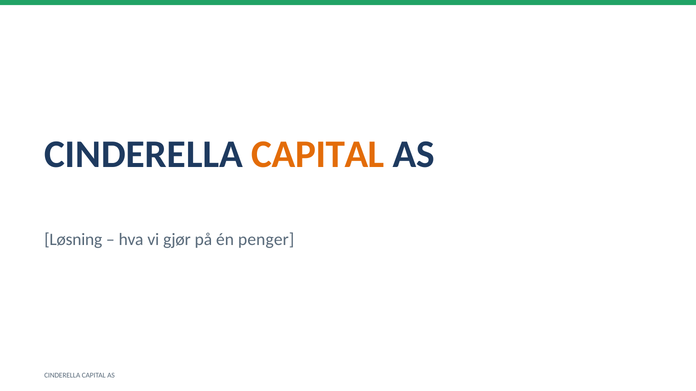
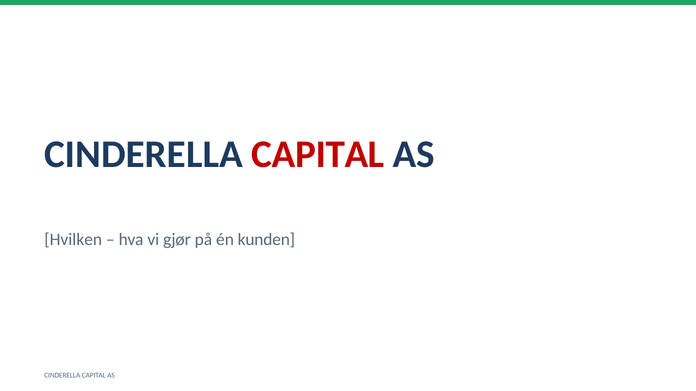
CAPITAL at (318, 154) colour: orange -> red
Løsning: Løsning -> Hvilken
penger: penger -> kunden
